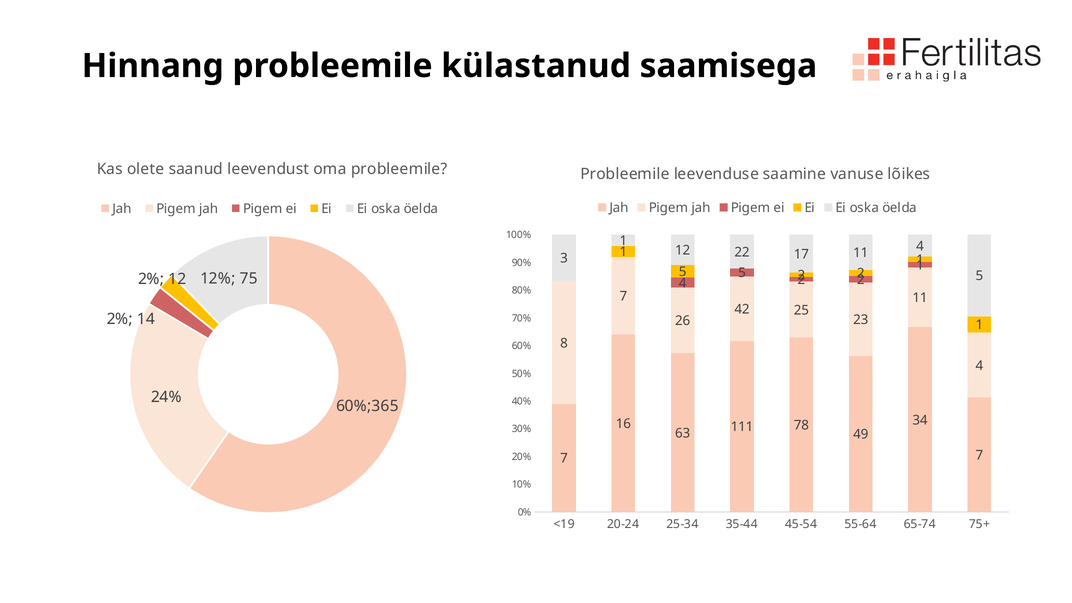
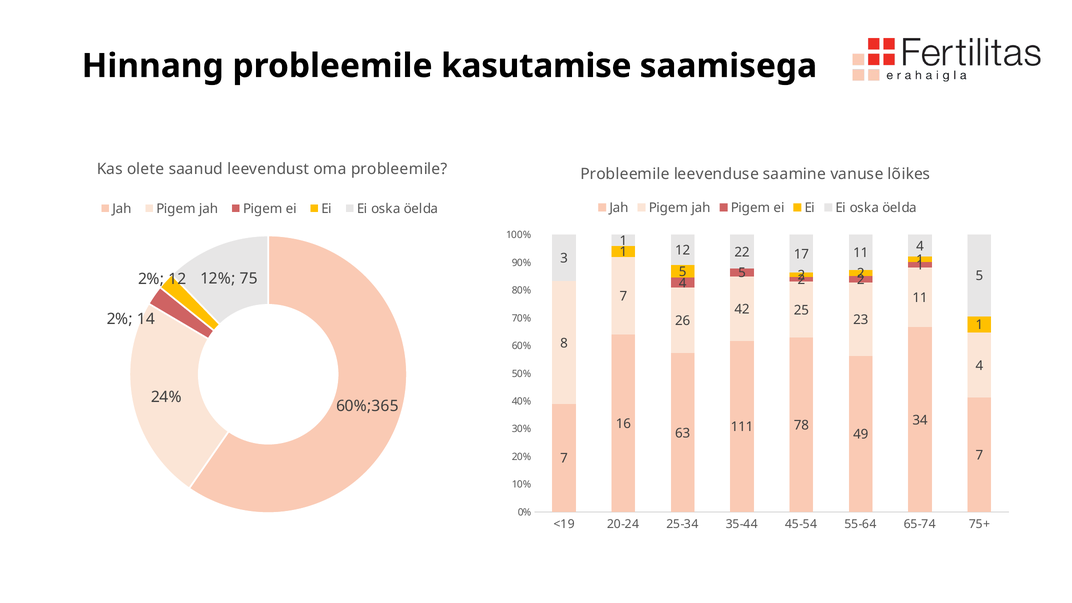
külastanud: külastanud -> kasutamise
